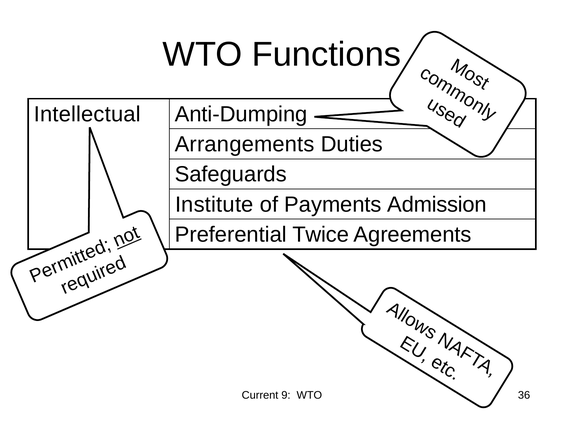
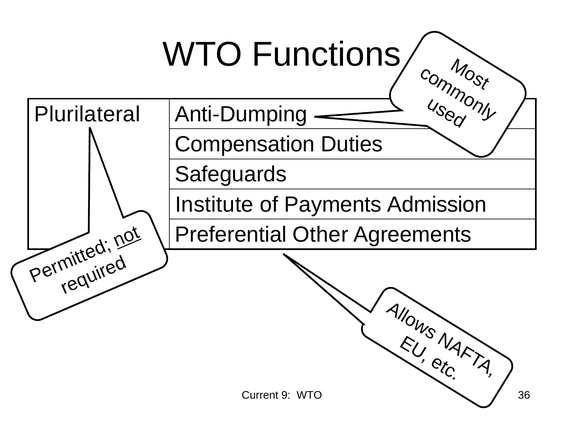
Intellectual: Intellectual -> Plurilateral
Arrangements: Arrangements -> Compensation
Twice: Twice -> Other
